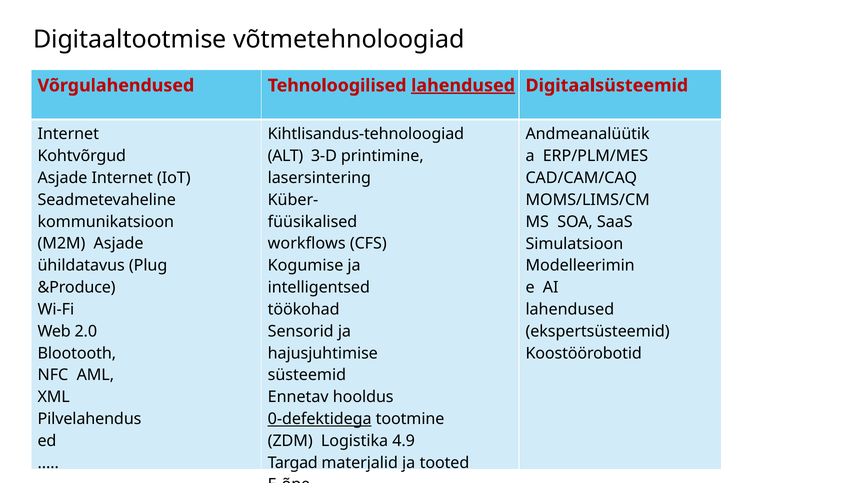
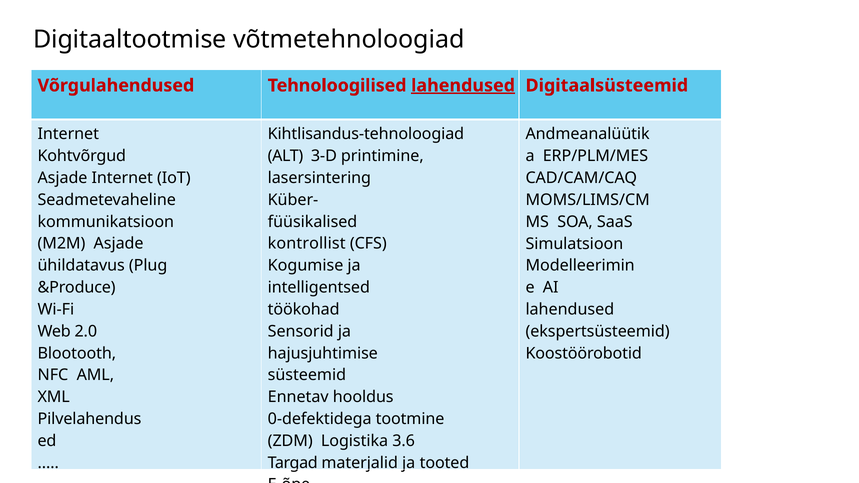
workflows: workflows -> kontrollist
0-defektidega underline: present -> none
4.9: 4.9 -> 3.6
